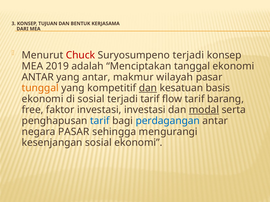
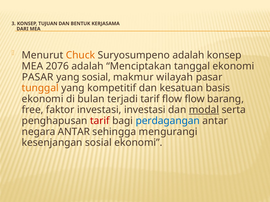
Chuck colour: red -> orange
Suryosumpeno terjadi: terjadi -> adalah
2019: 2019 -> 2076
ANTAR at (38, 77): ANTAR -> PASAR
yang antar: antar -> sosial
dan at (148, 88) underline: present -> none
di sosial: sosial -> bulan
flow tarif: tarif -> flow
tarif at (100, 121) colour: blue -> red
negara PASAR: PASAR -> ANTAR
